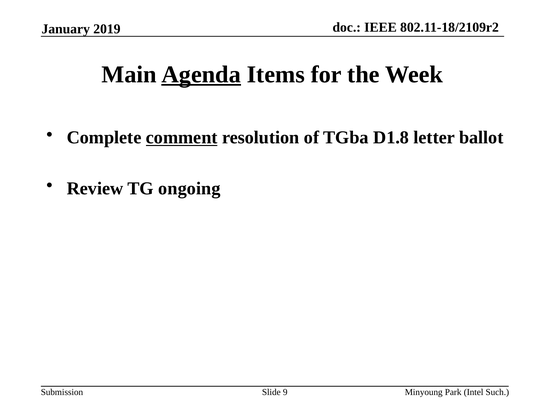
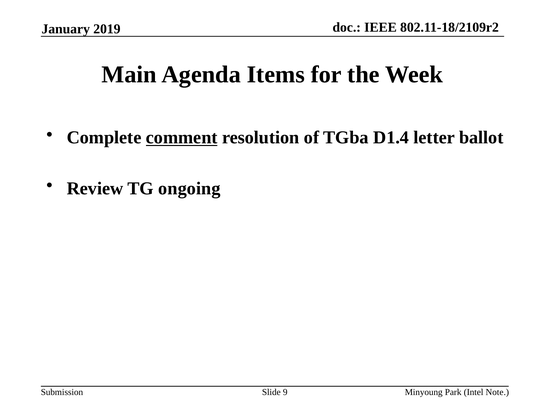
Agenda underline: present -> none
D1.8: D1.8 -> D1.4
Such: Such -> Note
